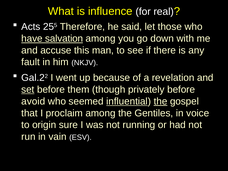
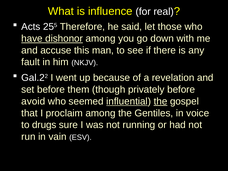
salvation: salvation -> dishonor
set underline: present -> none
origin: origin -> drugs
